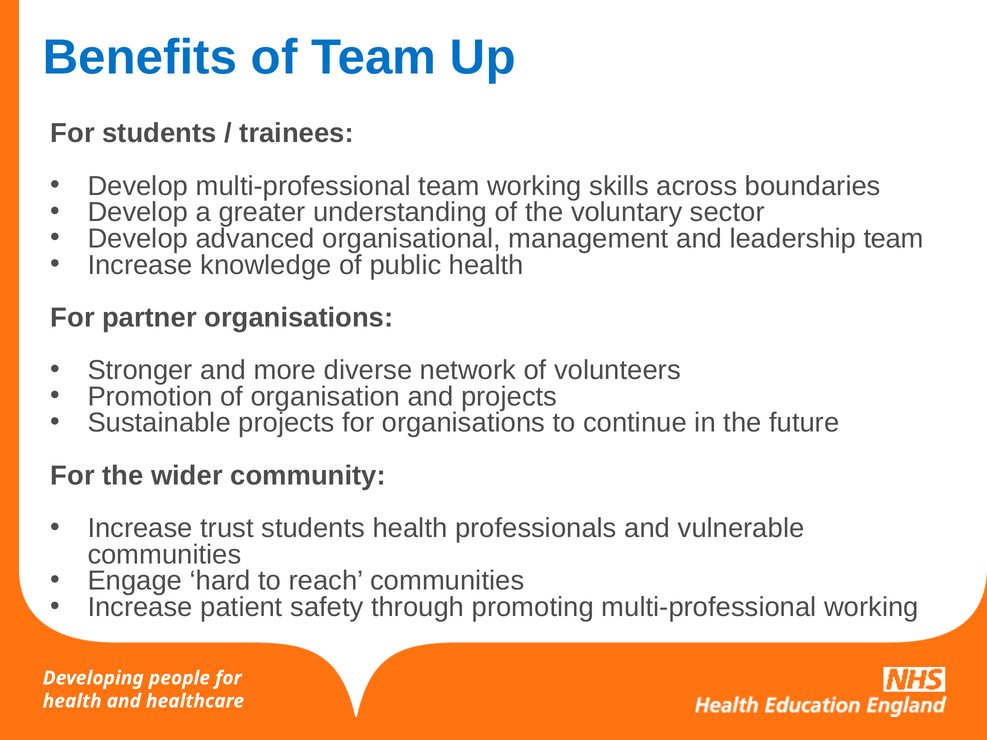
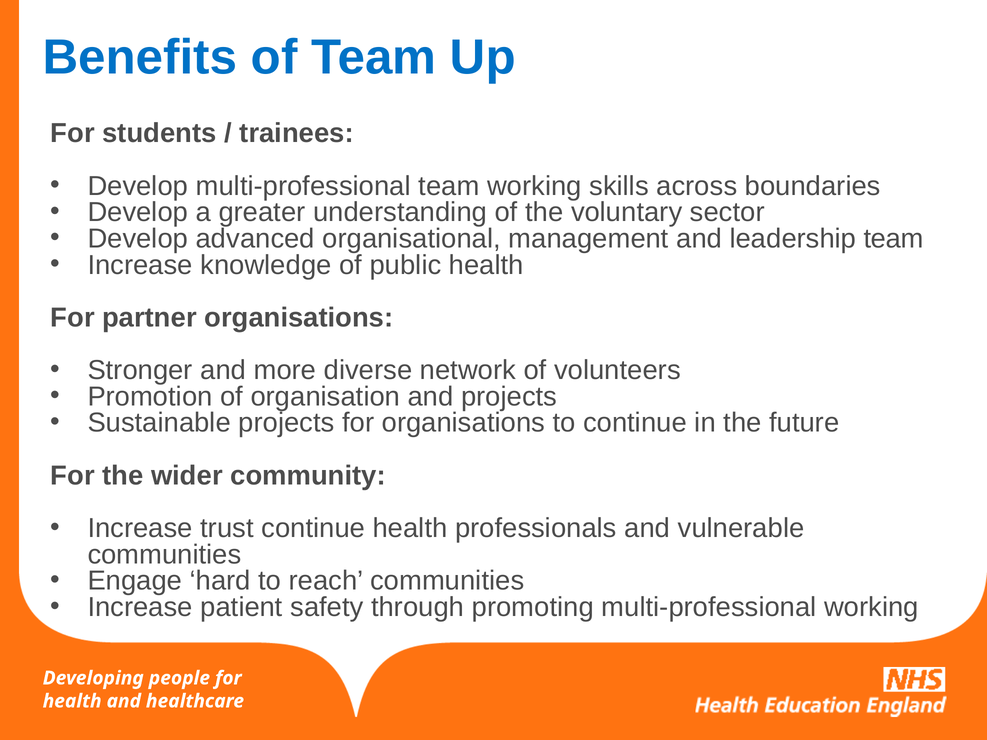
trust students: students -> continue
